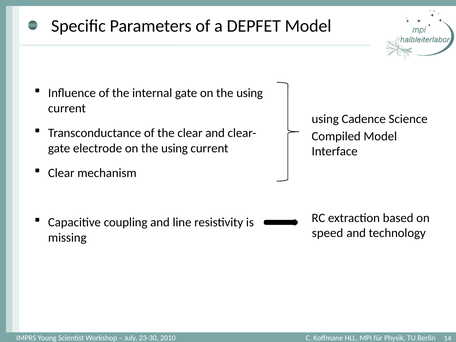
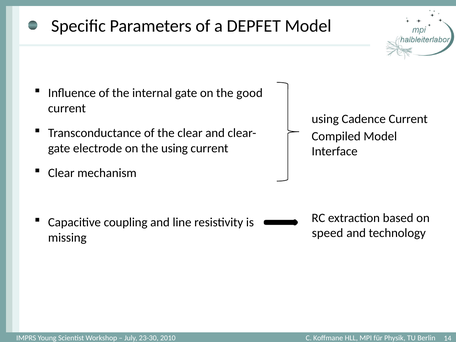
gate on the using: using -> good
Cadence Science: Science -> Current
